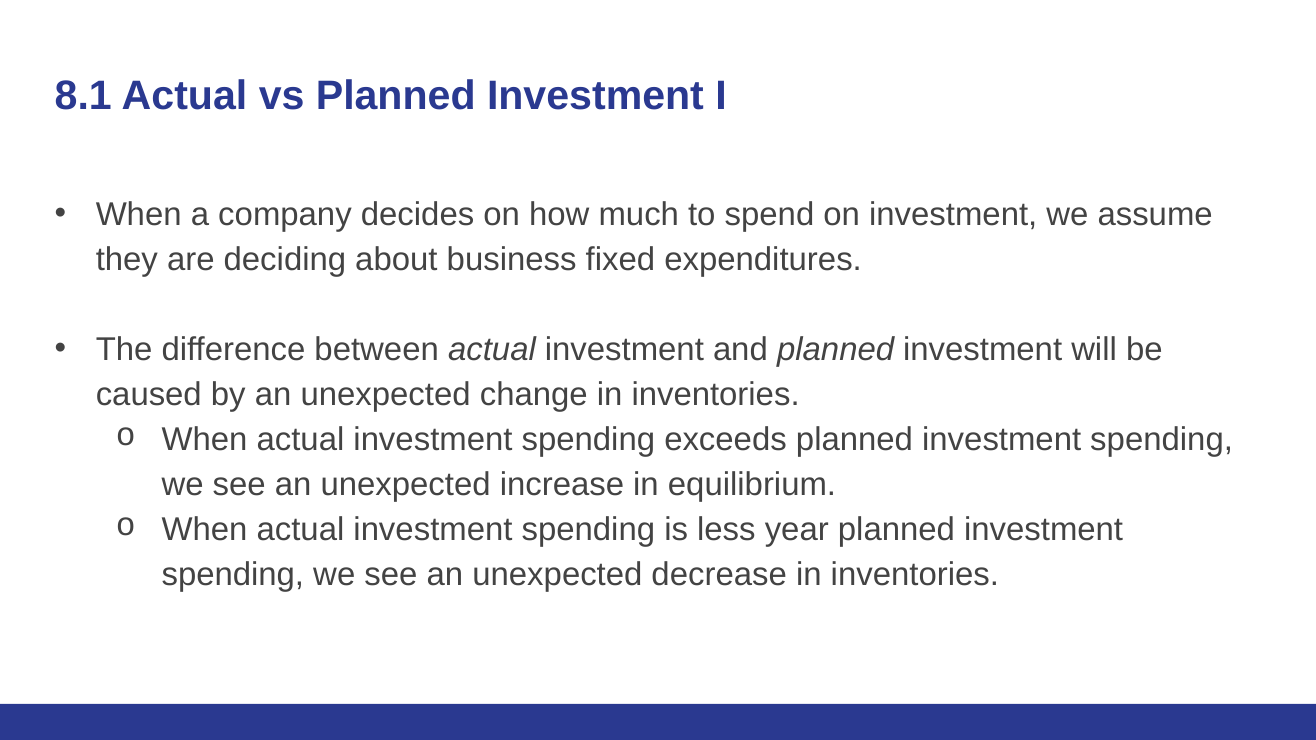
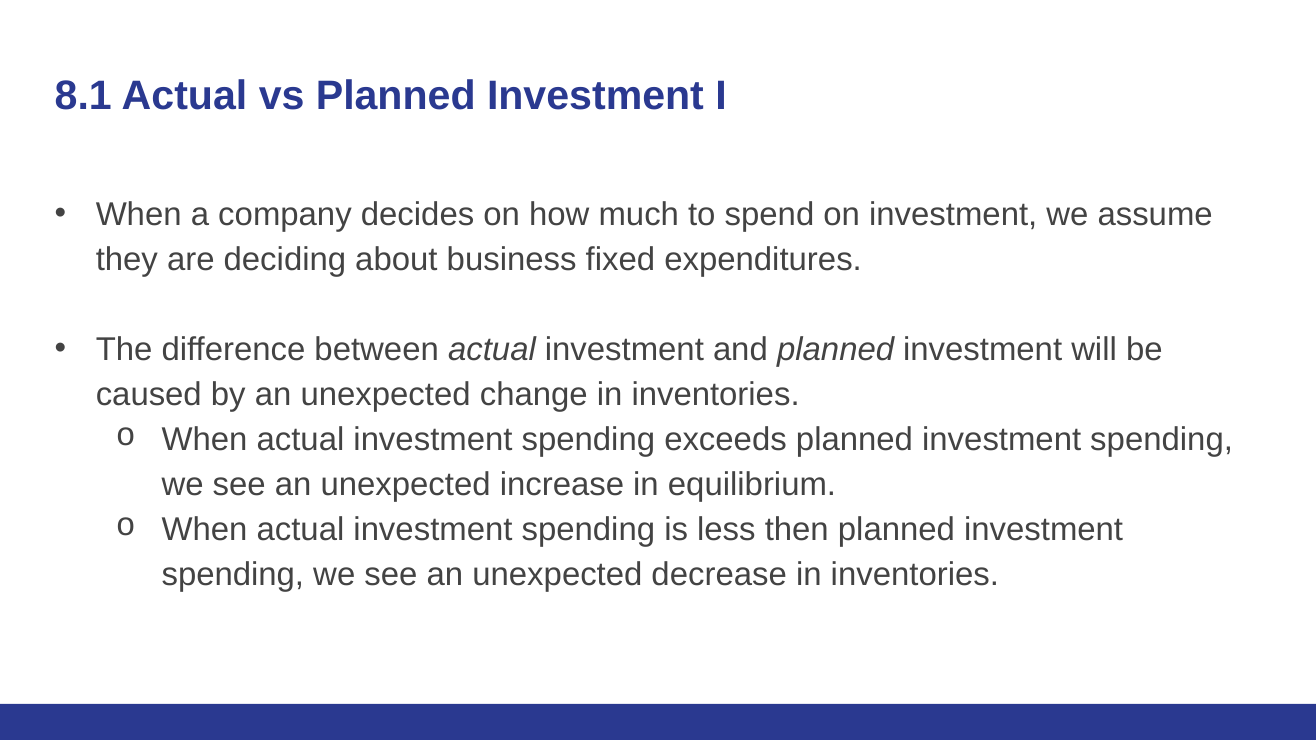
year: year -> then
